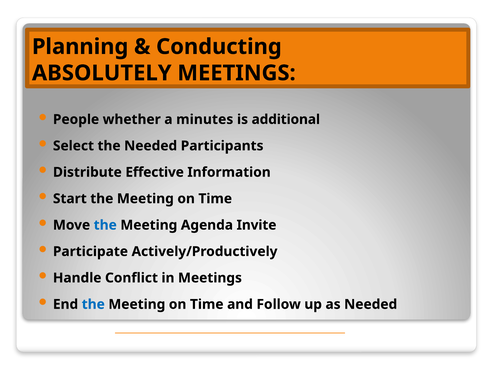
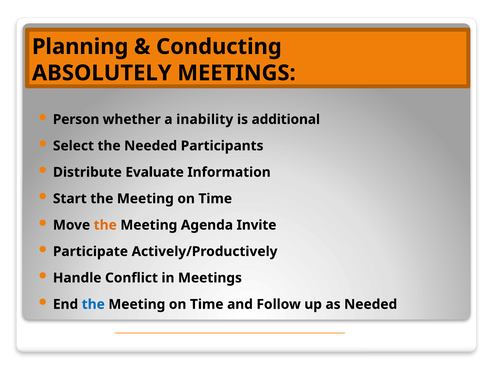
People: People -> Person
minutes: minutes -> inability
Effective: Effective -> Evaluate
the at (105, 225) colour: blue -> orange
